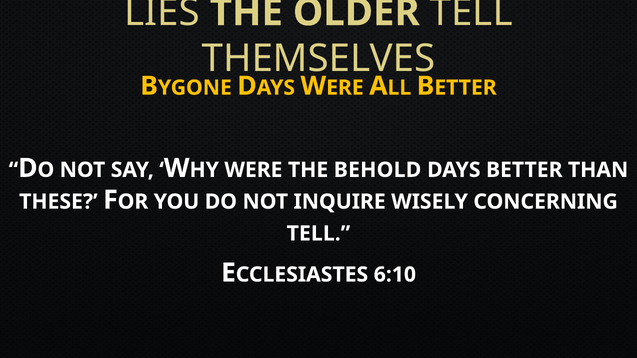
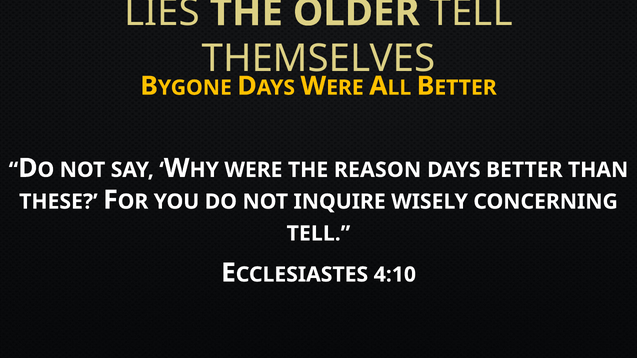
BEHOLD: BEHOLD -> REASON
6:10: 6:10 -> 4:10
